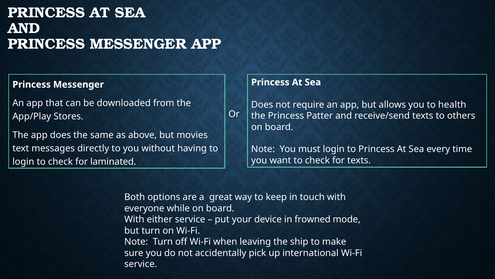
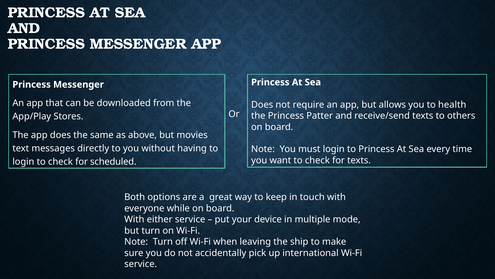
laminated: laminated -> scheduled
frowned: frowned -> multiple
